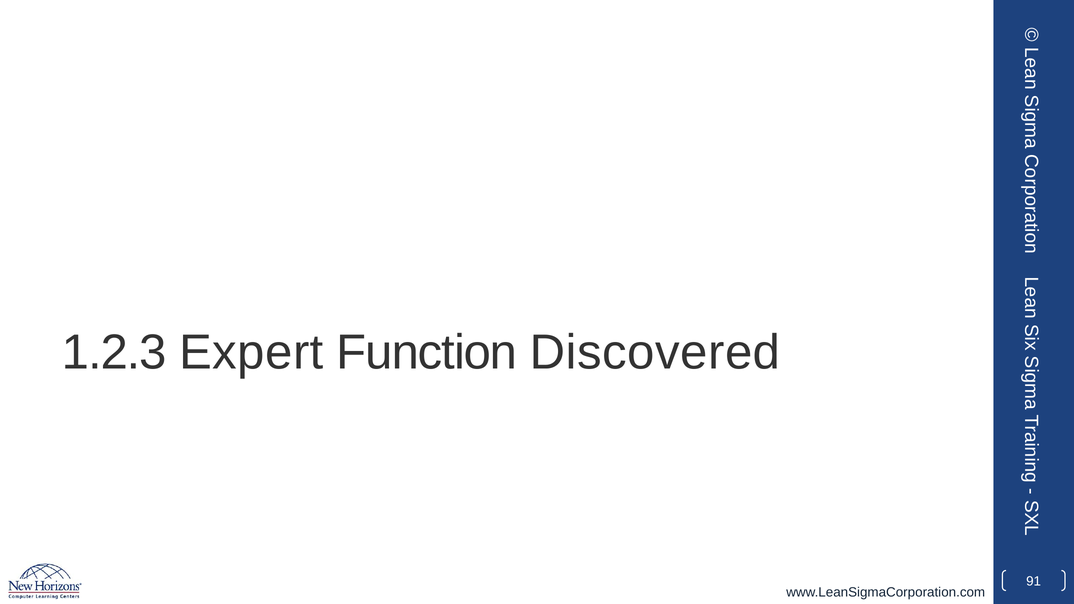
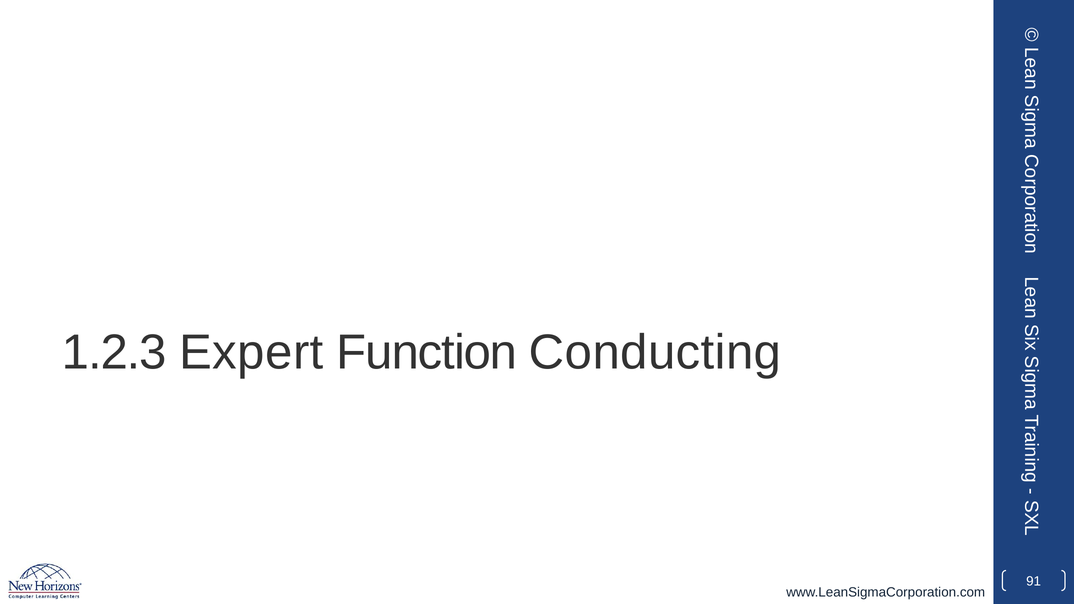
Discovered: Discovered -> Conducting
